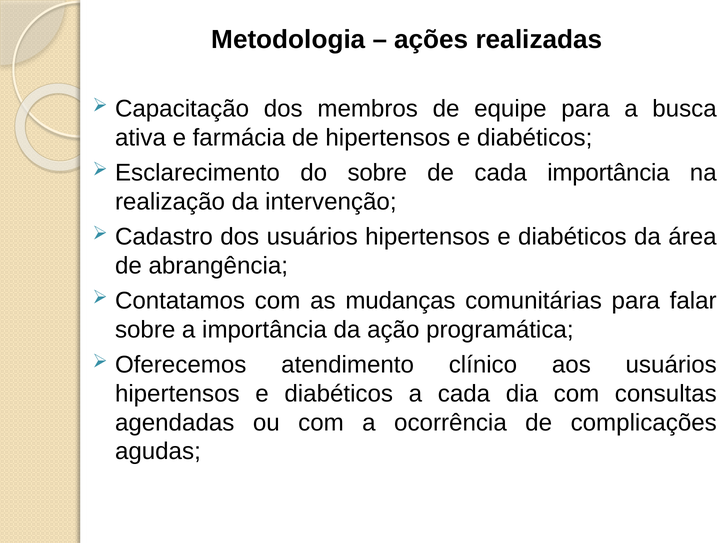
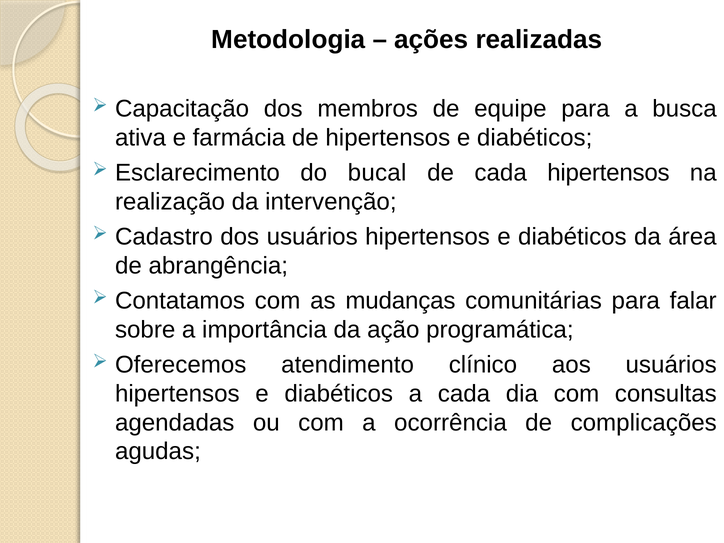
do sobre: sobre -> bucal
cada importância: importância -> hipertensos
